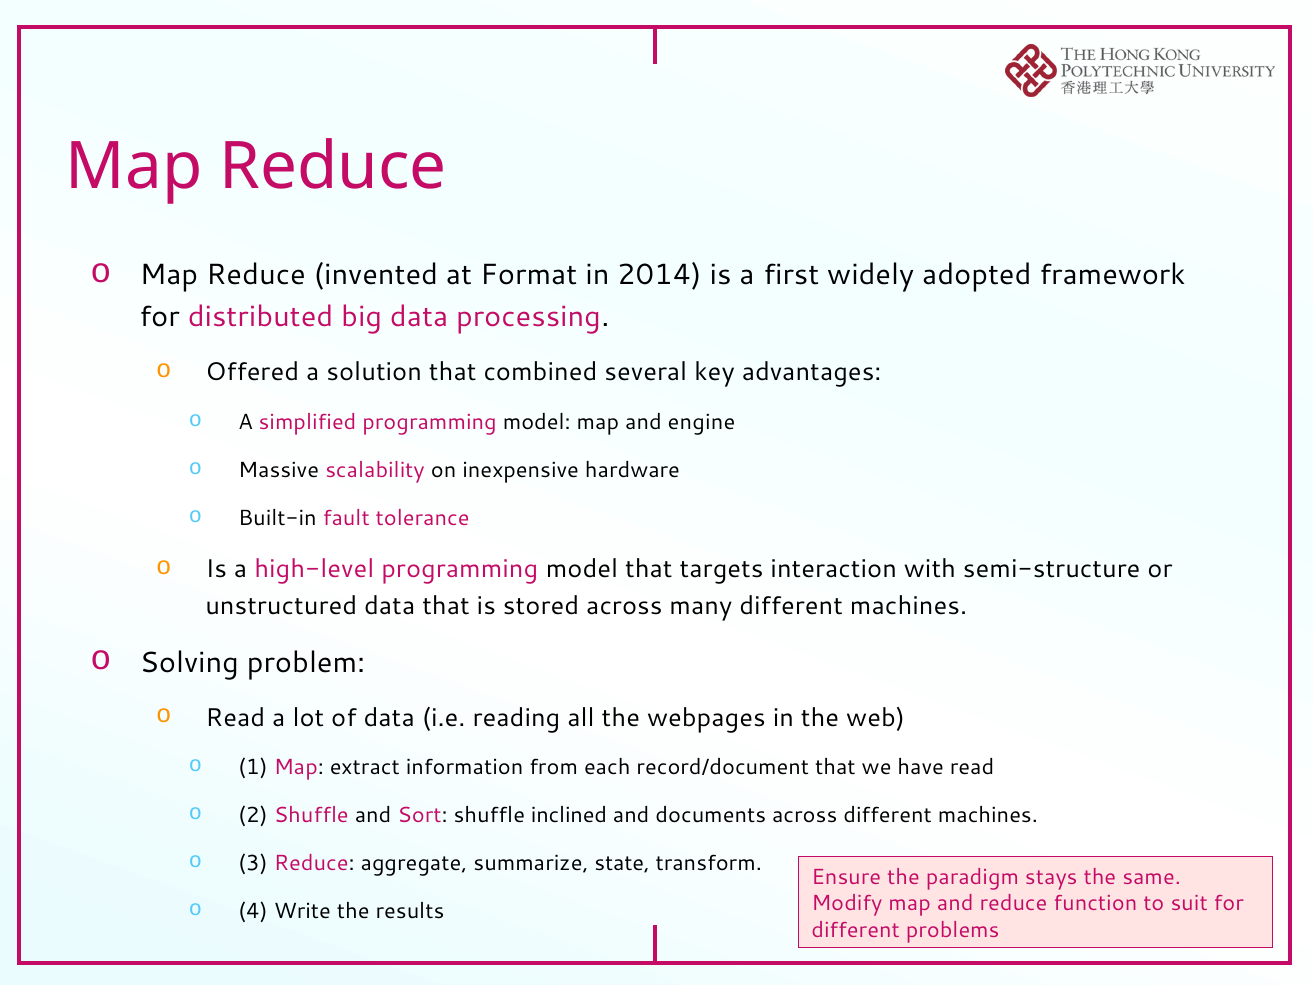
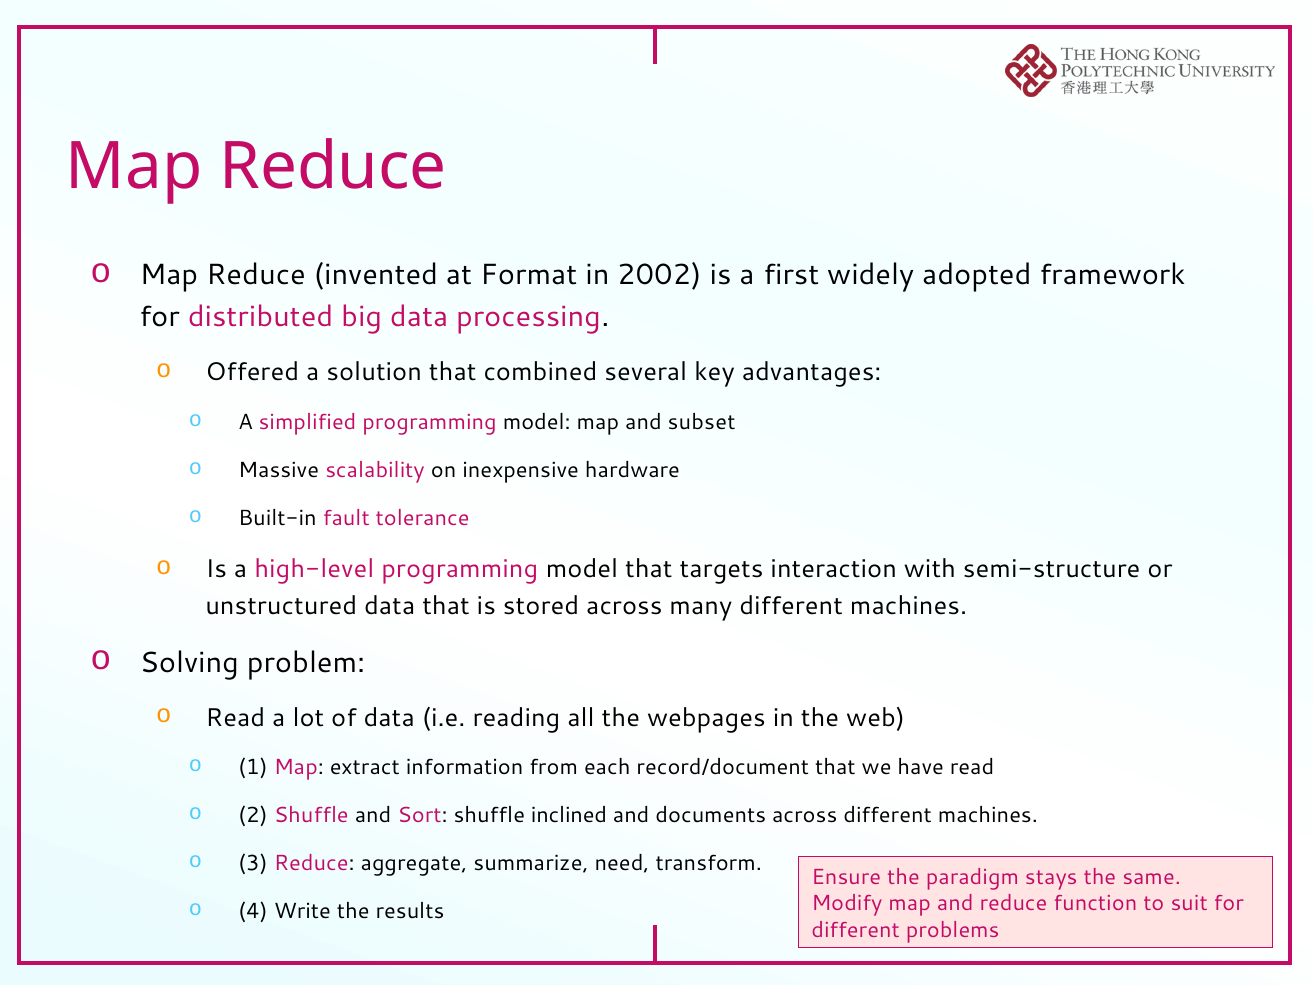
2014: 2014 -> 2002
engine: engine -> subset
state: state -> need
